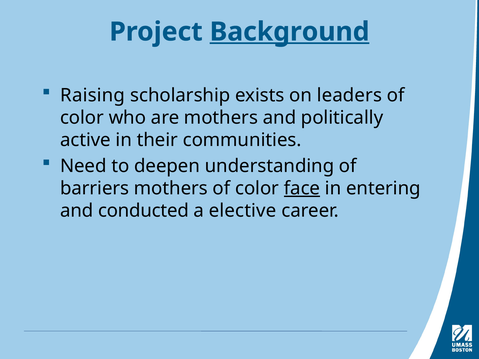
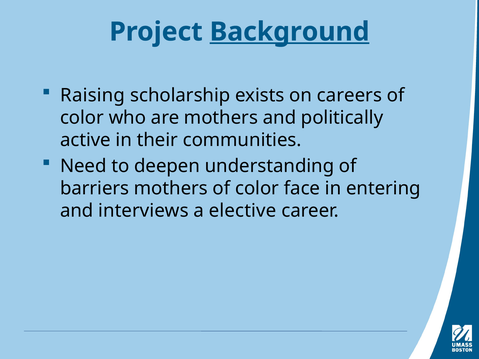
leaders: leaders -> careers
face underline: present -> none
conducted: conducted -> interviews
